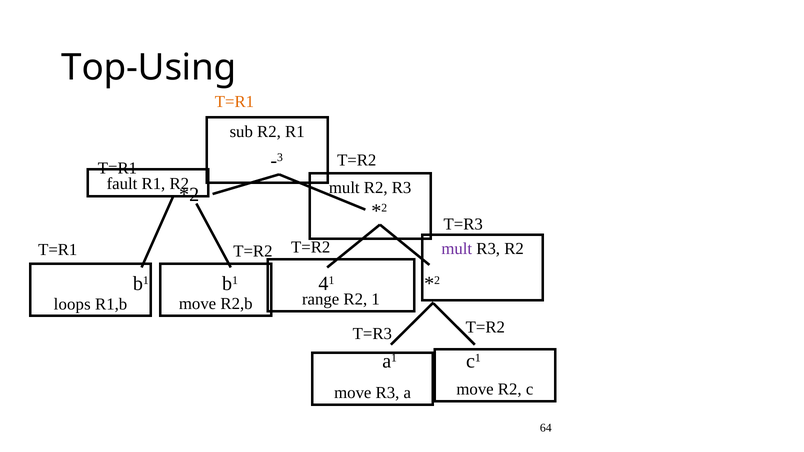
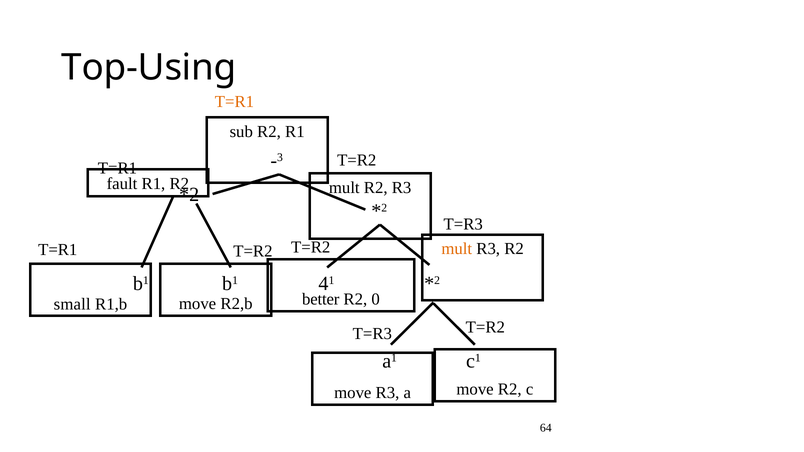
mult at (457, 249) colour: purple -> orange
range: range -> better
1: 1 -> 0
loops: loops -> small
